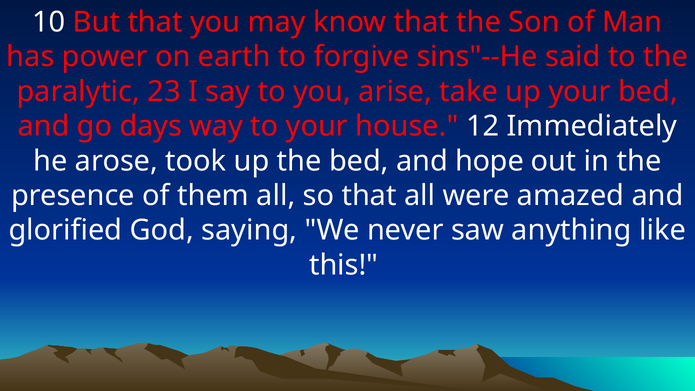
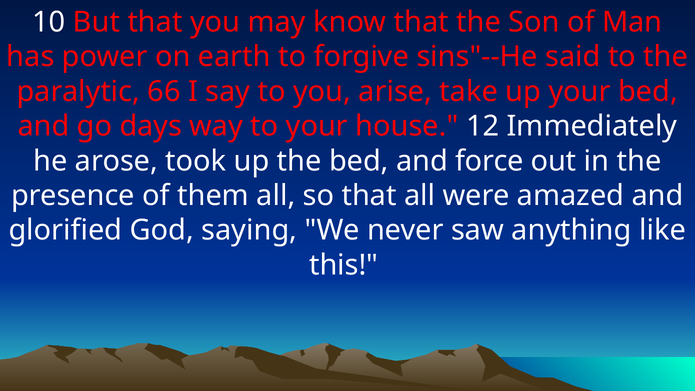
23: 23 -> 66
hope: hope -> force
